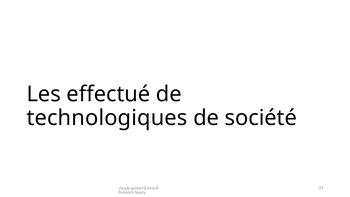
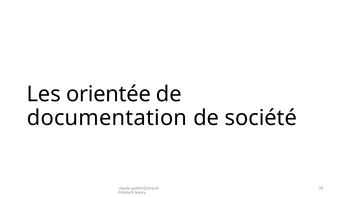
effectué: effectué -> orientée
technologiques: technologiques -> documentation
